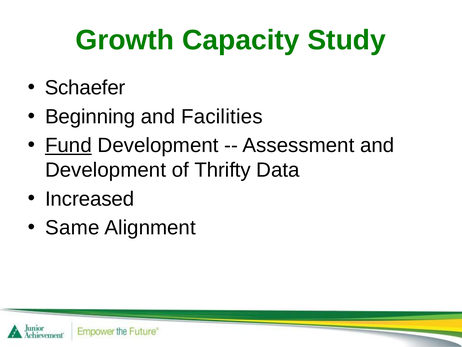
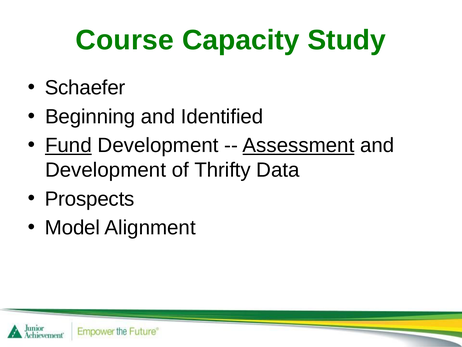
Growth: Growth -> Course
Facilities: Facilities -> Identified
Assessment underline: none -> present
Increased: Increased -> Prospects
Same: Same -> Model
